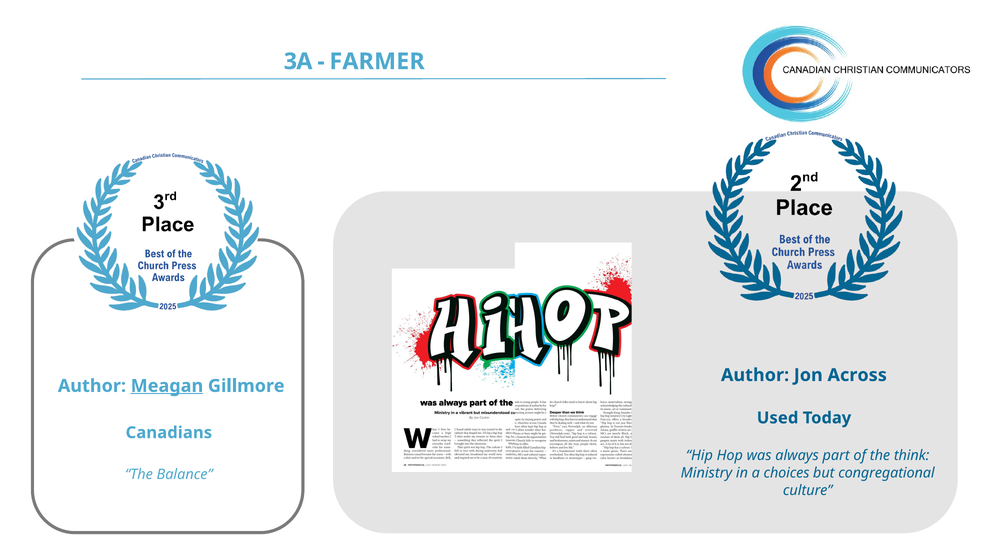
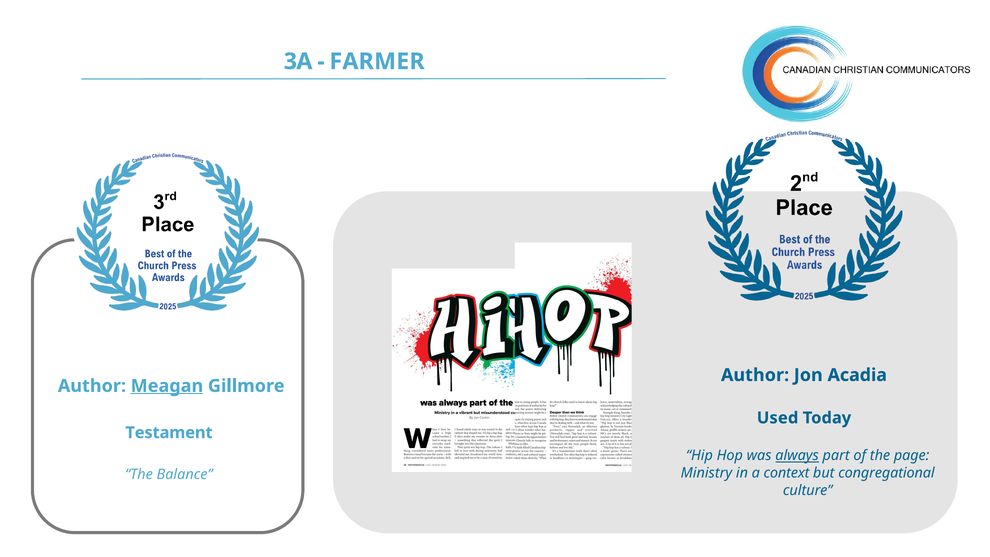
Across: Across -> Acadia
Canadians: Canadians -> Testament
always underline: none -> present
think: think -> page
choices: choices -> context
